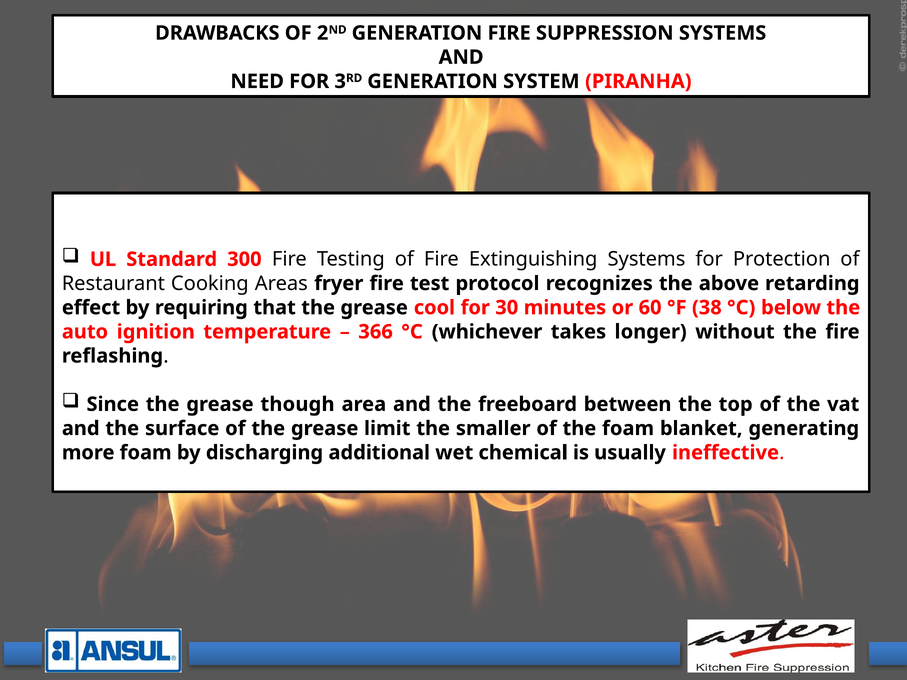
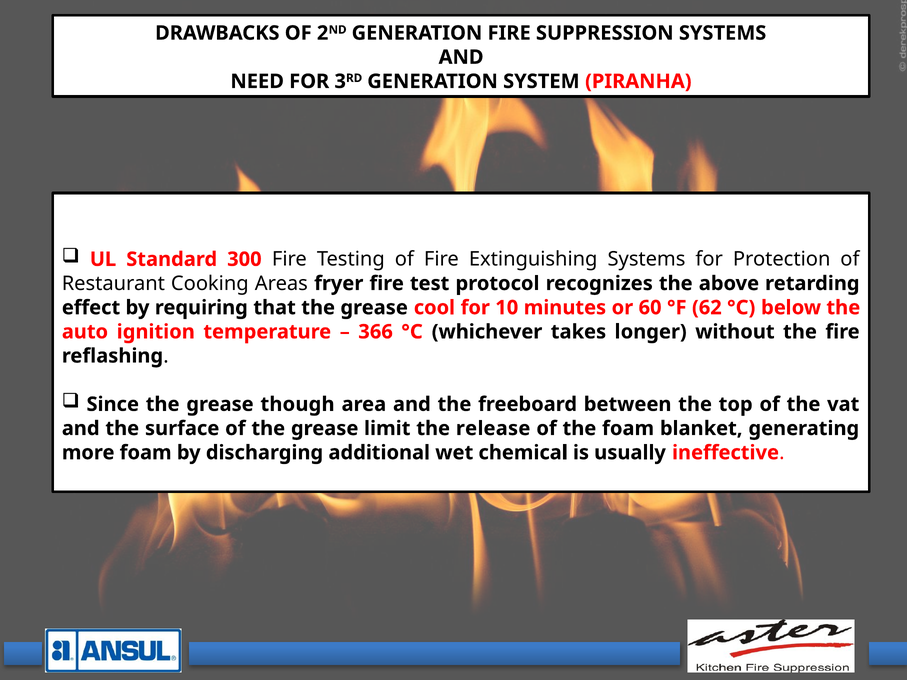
30: 30 -> 10
38: 38 -> 62
smaller: smaller -> release
